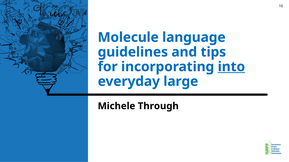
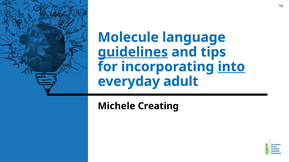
guidelines underline: none -> present
large: large -> adult
Through: Through -> Creating
